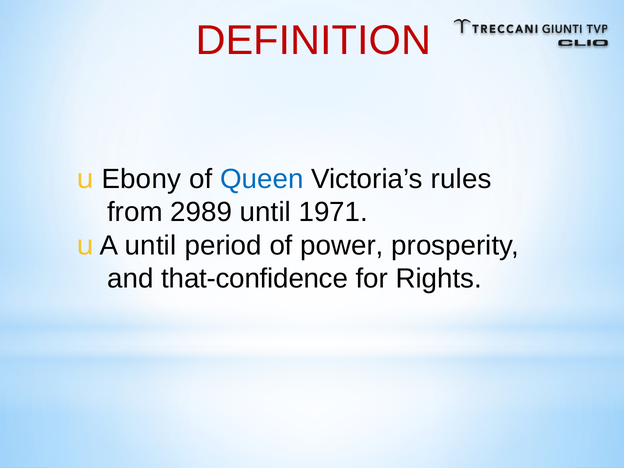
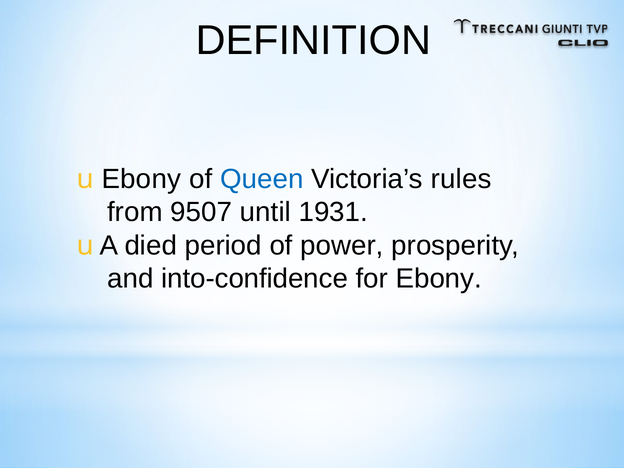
DEFINITION colour: red -> black
2989: 2989 -> 9507
1971: 1971 -> 1931
A until: until -> died
that-confidence: that-confidence -> into-confidence
for Rights: Rights -> Ebony
